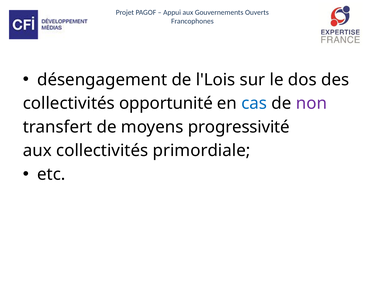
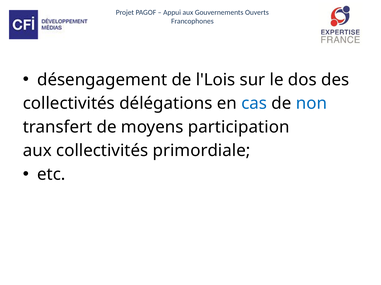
opportunité: opportunité -> délégations
non colour: purple -> blue
progressivité: progressivité -> participation
